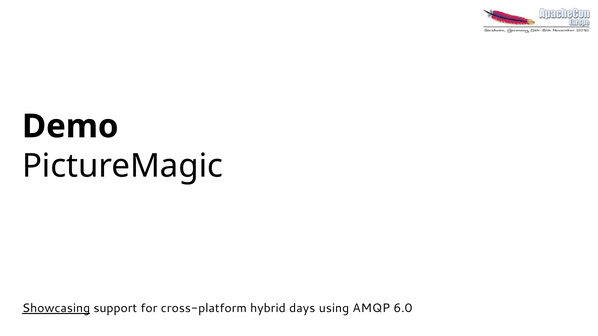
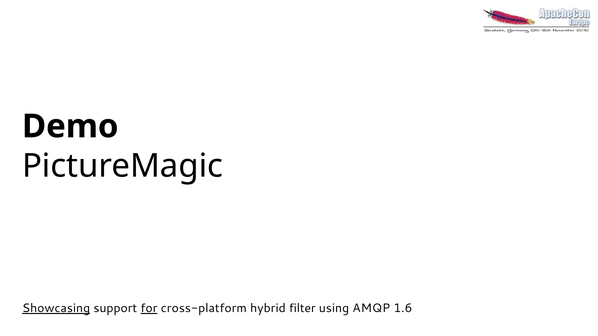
for underline: none -> present
days: days -> filter
6.0: 6.0 -> 1.6
